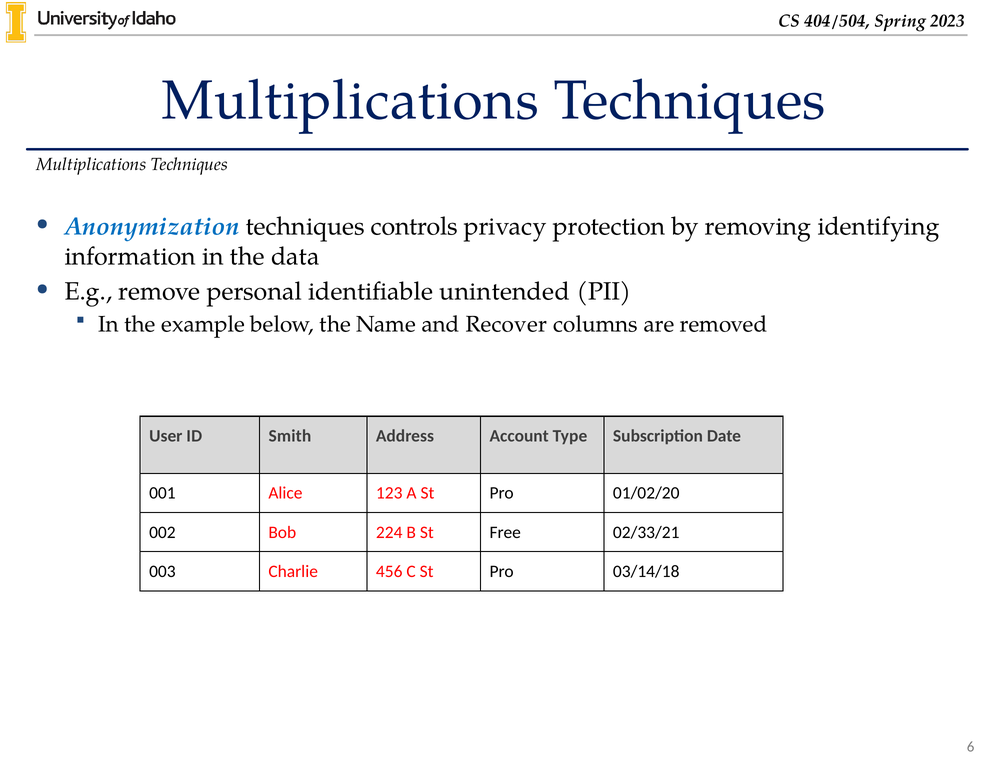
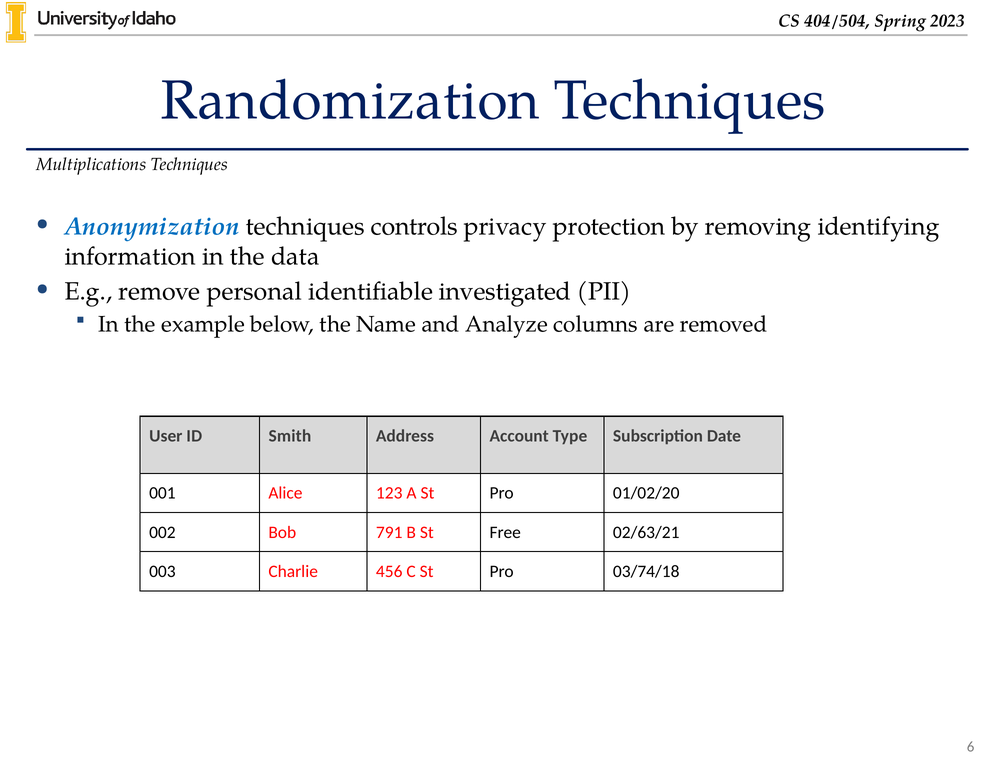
Multiplications at (350, 100): Multiplications -> Randomization
unintended: unintended -> investigated
Recover: Recover -> Analyze
224: 224 -> 791
02/33/21: 02/33/21 -> 02/63/21
03/14/18: 03/14/18 -> 03/74/18
